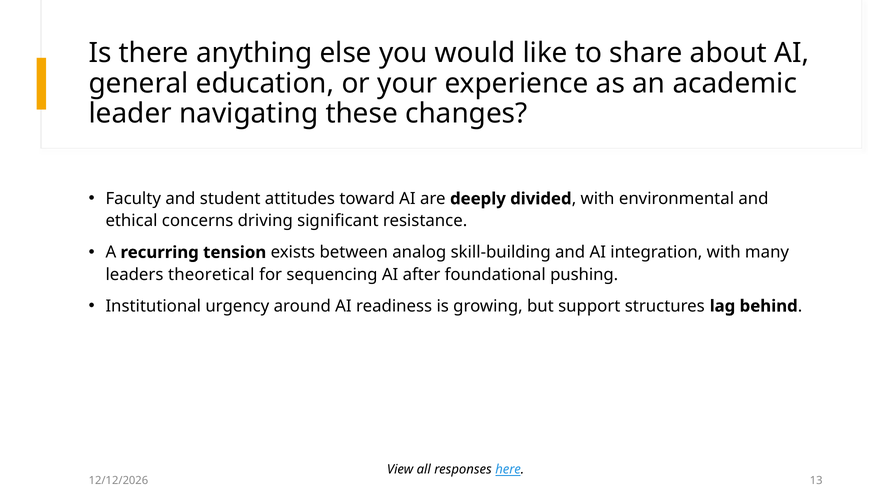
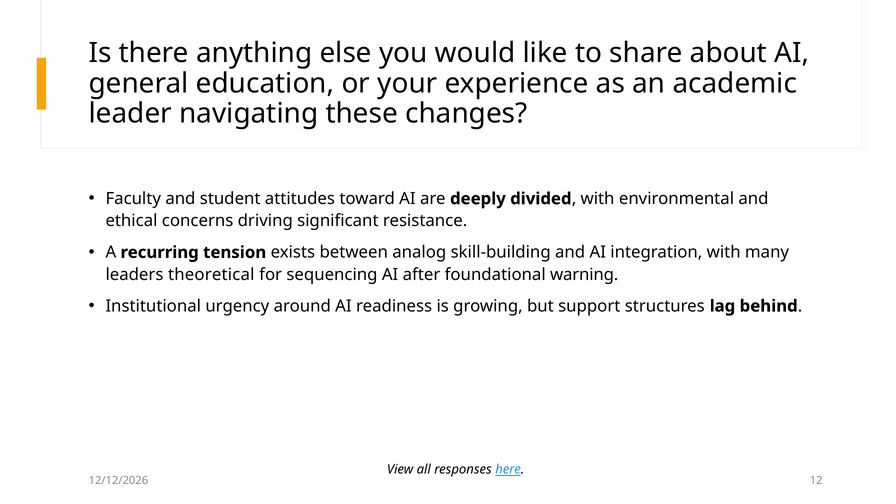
pushing: pushing -> warning
13: 13 -> 12
